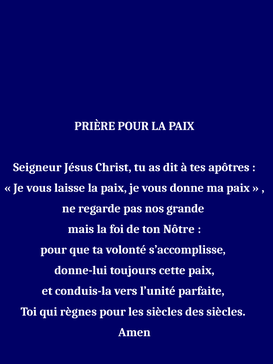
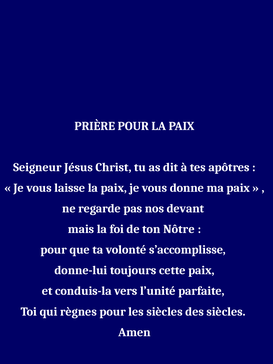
grande: grande -> devant
